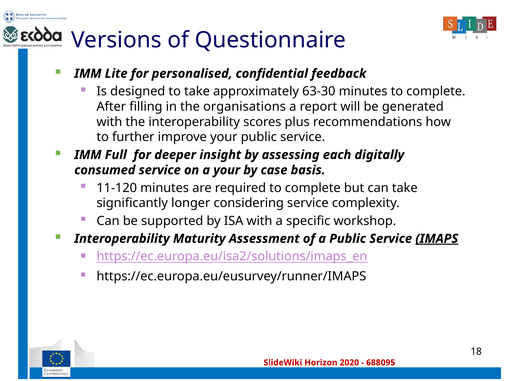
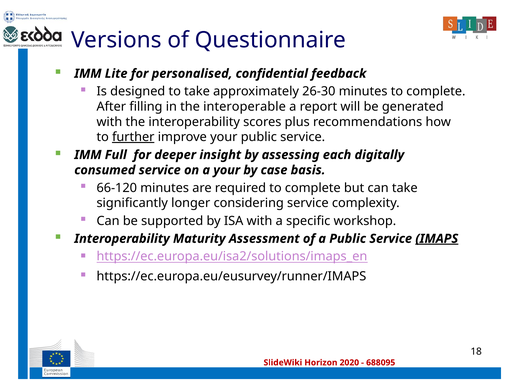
63-30: 63-30 -> 26-30
organisations: organisations -> interoperable
further underline: none -> present
11-120: 11-120 -> 66-120
